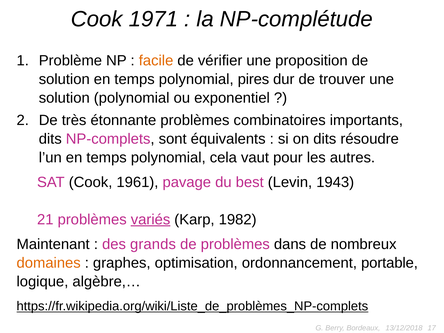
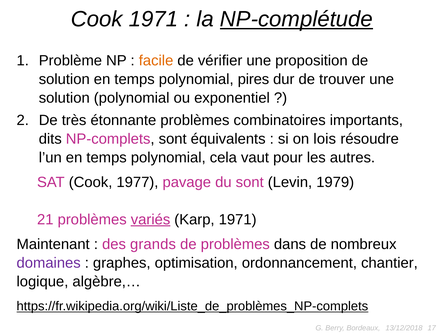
NP-complétude underline: none -> present
on dits: dits -> lois
1961: 1961 -> 1977
du best: best -> sont
1943: 1943 -> 1979
Karp 1982: 1982 -> 1971
domaines colour: orange -> purple
portable: portable -> chantier
